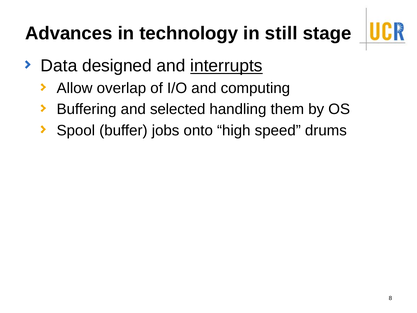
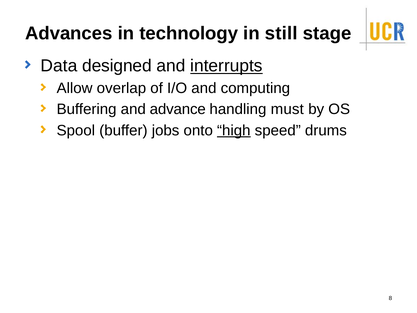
selected: selected -> advance
them: them -> must
high underline: none -> present
